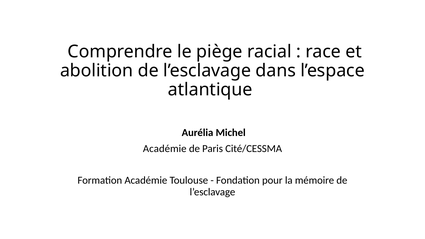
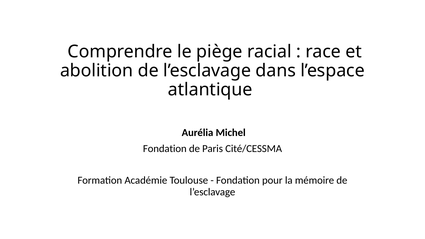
Académie at (165, 149): Académie -> Fondation
